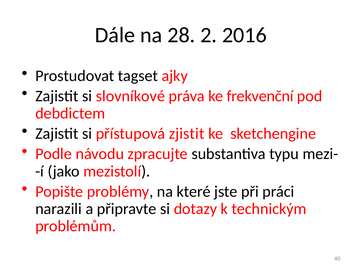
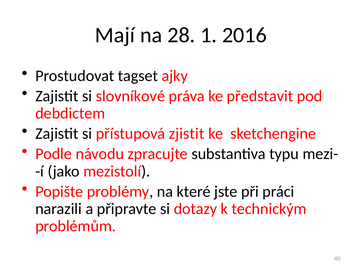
Dále: Dále -> Mají
2: 2 -> 1
frekvenční: frekvenční -> představit
